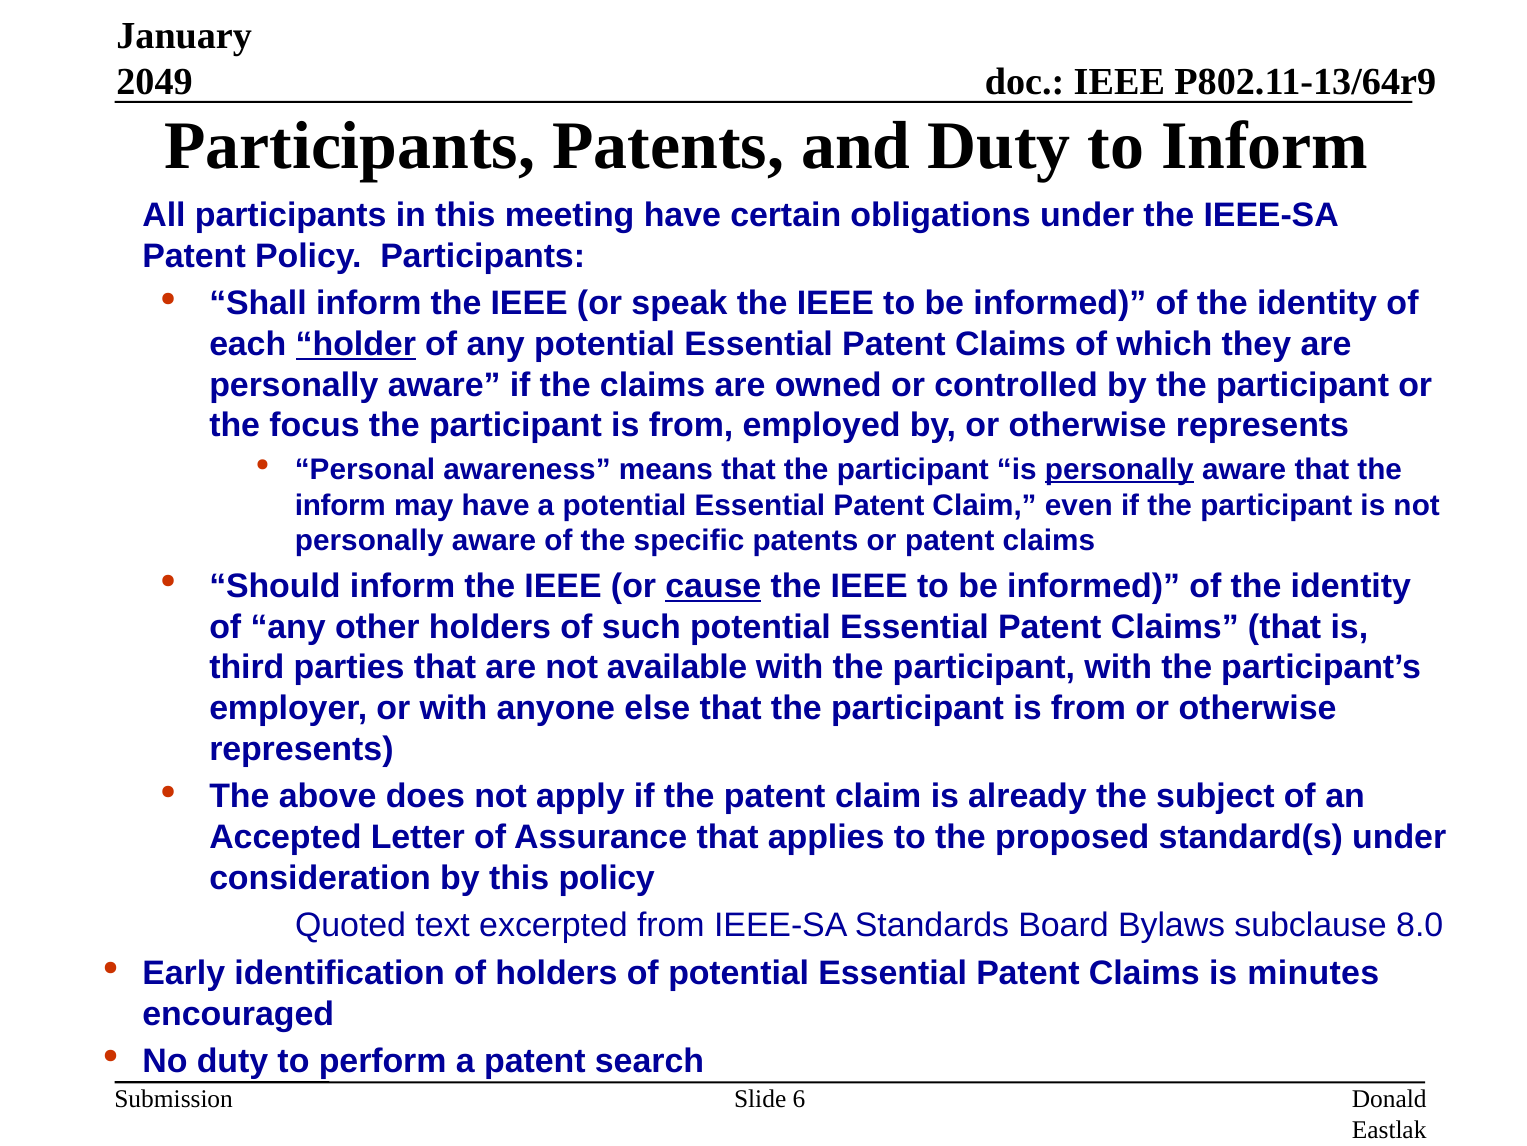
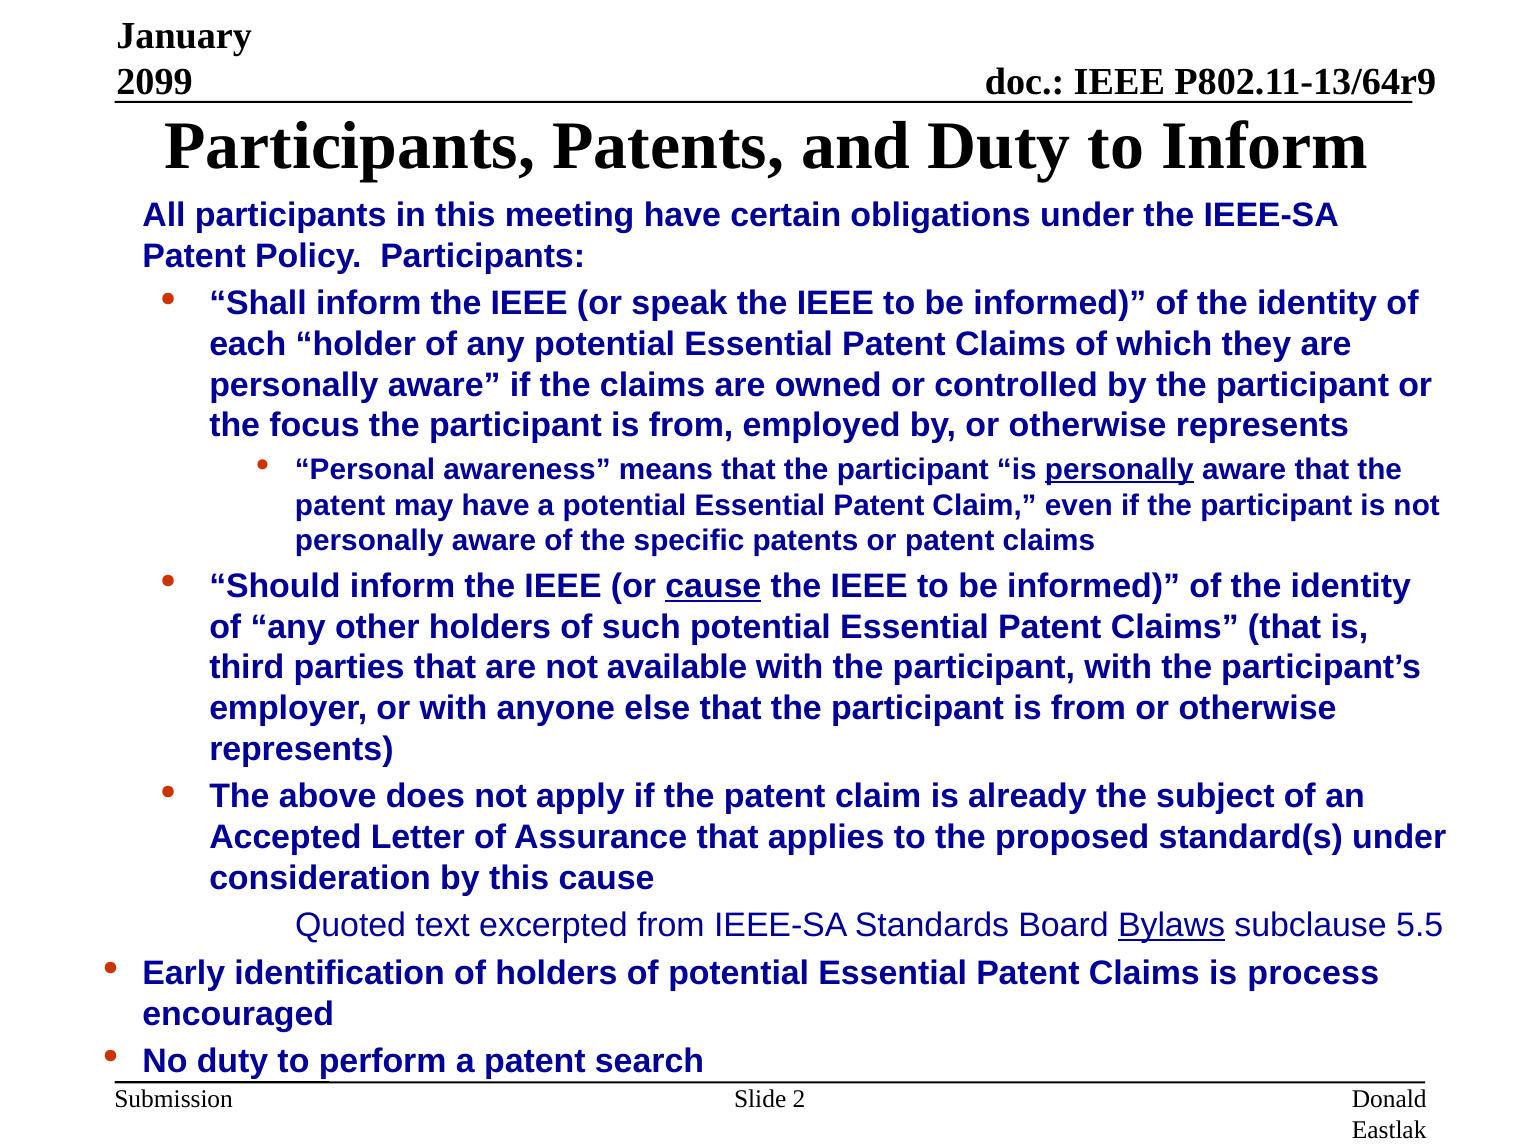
2049: 2049 -> 2099
holder underline: present -> none
inform at (340, 505): inform -> patent
this policy: policy -> cause
Bylaws underline: none -> present
8.0: 8.0 -> 5.5
minutes: minutes -> process
6: 6 -> 2
